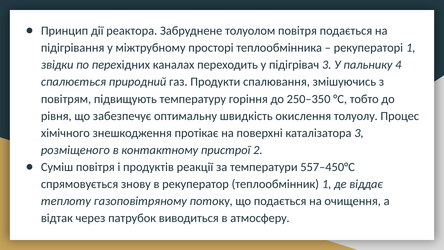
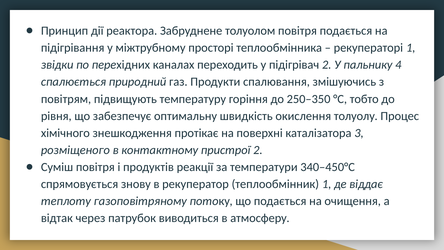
підігрівач 3: 3 -> 2
557–450°С: 557–450°С -> 340–450°С
